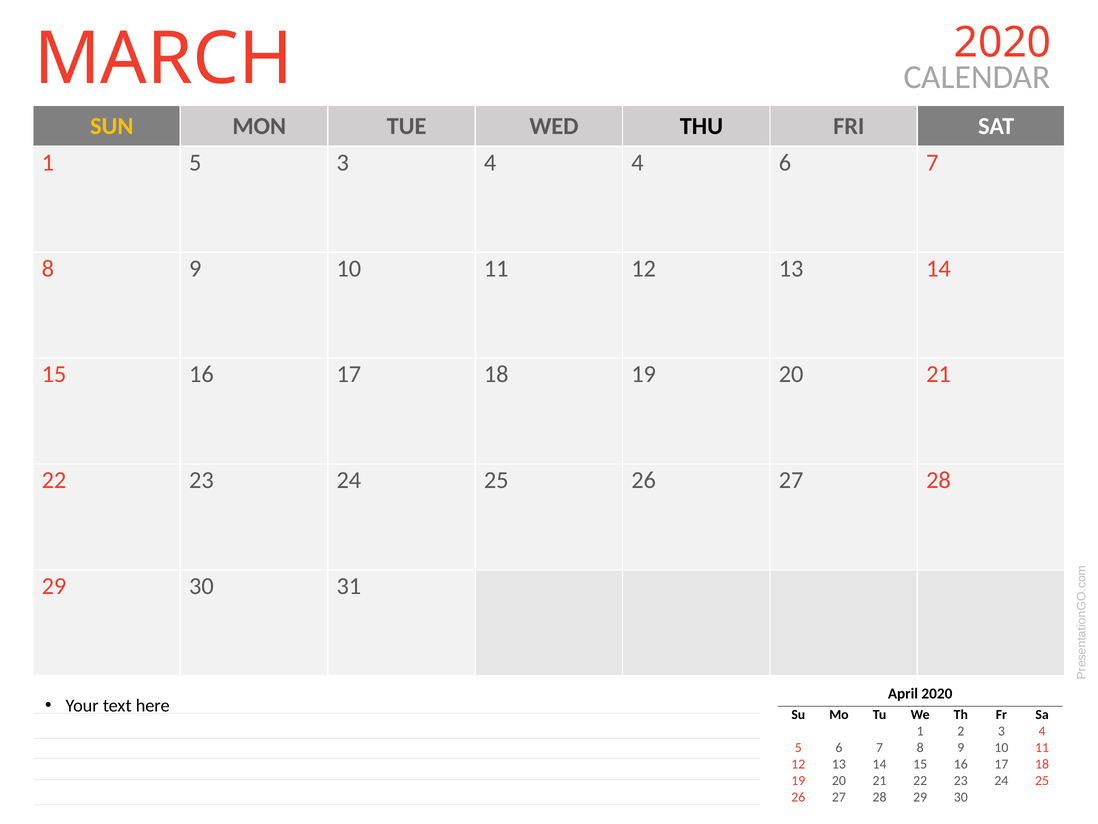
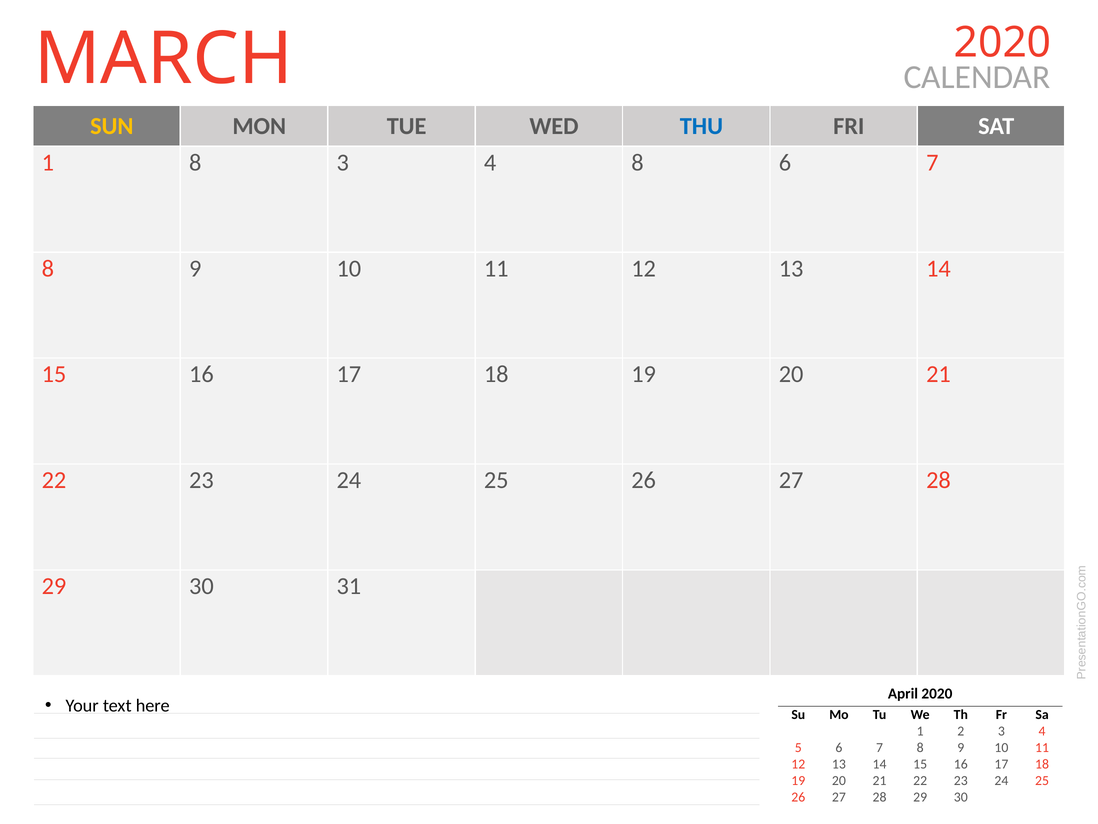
THU colour: black -> blue
1 5: 5 -> 8
4 4: 4 -> 8
